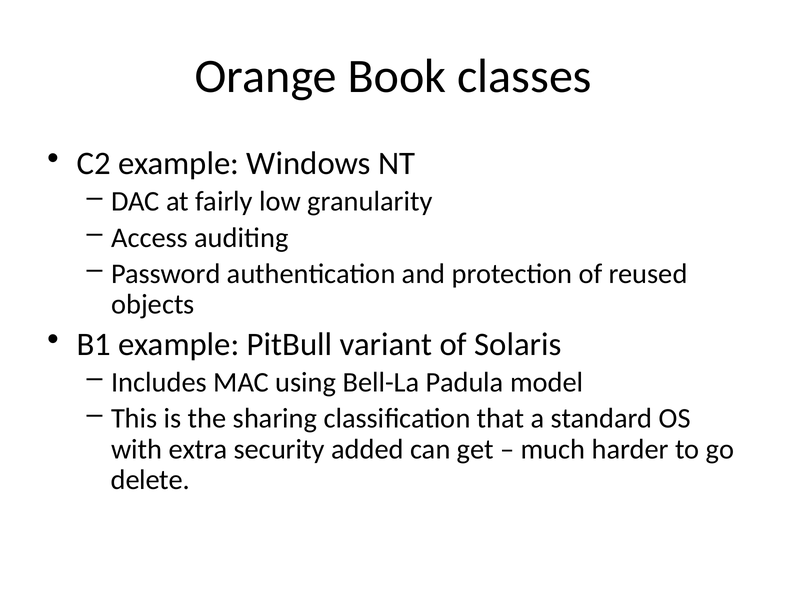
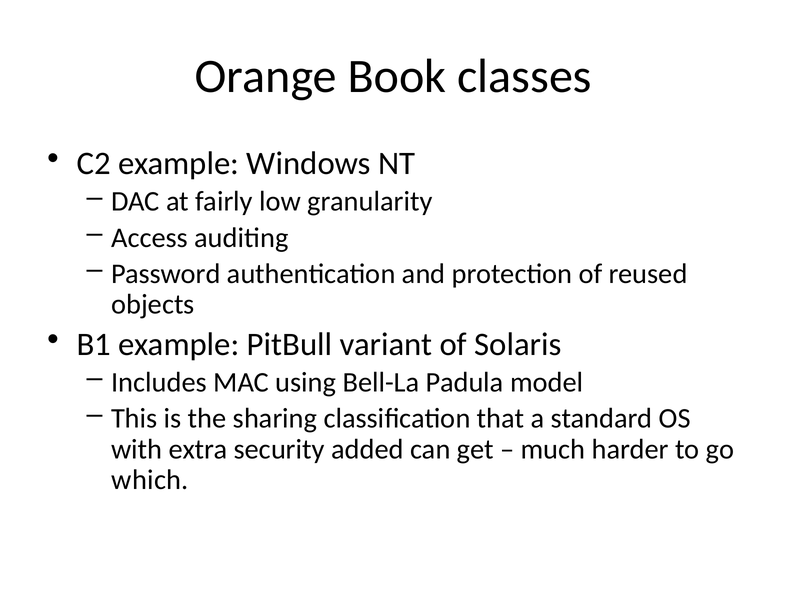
delete: delete -> which
